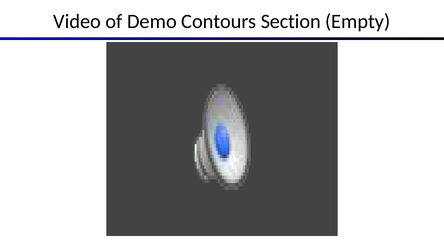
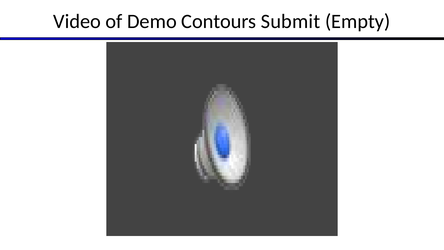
Section: Section -> Submit
